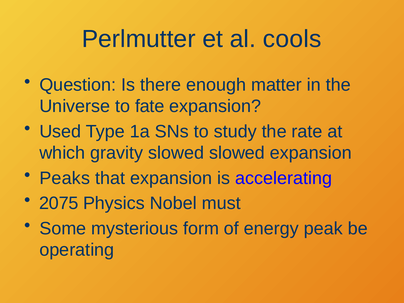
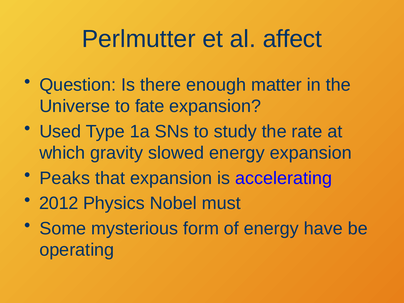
cools: cools -> affect
slowed slowed: slowed -> energy
2075: 2075 -> 2012
peak: peak -> have
